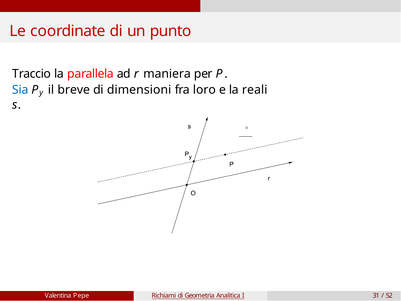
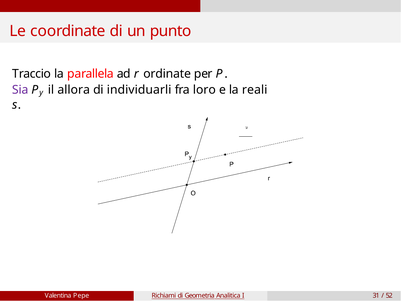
maniera: maniera -> ordinate
Sia colour: blue -> purple
breve: breve -> allora
dimensioni: dimensioni -> individuarli
